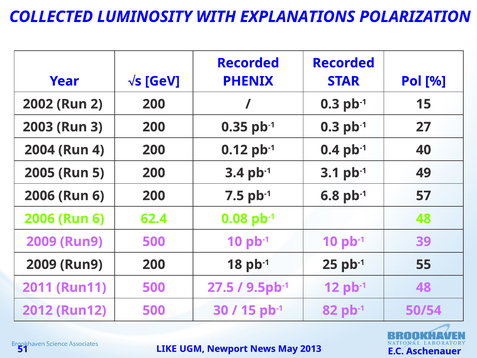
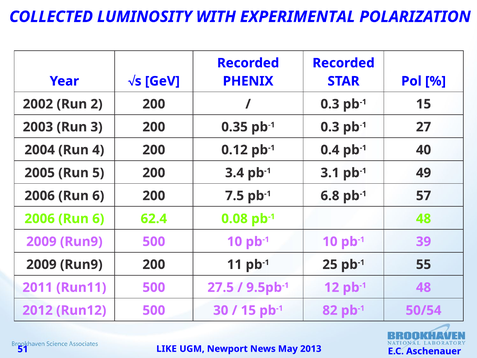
EXPLANATIONS: EXPLANATIONS -> EXPERIMENTAL
18: 18 -> 11
